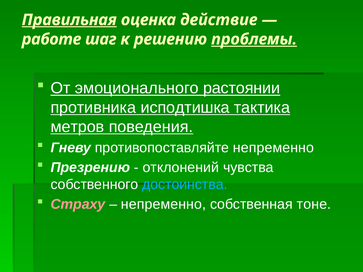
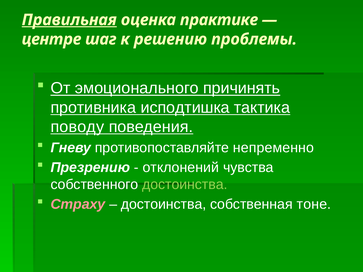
действие: действие -> практике
работе: работе -> центре
проблемы underline: present -> none
растоянии: растоянии -> причинять
метров: метров -> поводу
достоинства at (185, 185) colour: light blue -> light green
непременно at (164, 204): непременно -> достоинства
